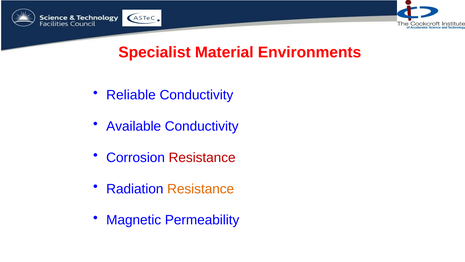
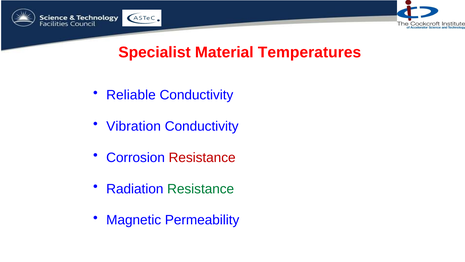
Environments: Environments -> Temperatures
Available: Available -> Vibration
Resistance at (201, 189) colour: orange -> green
